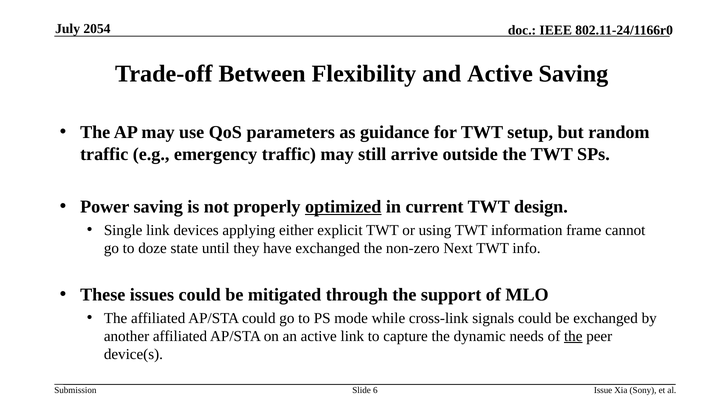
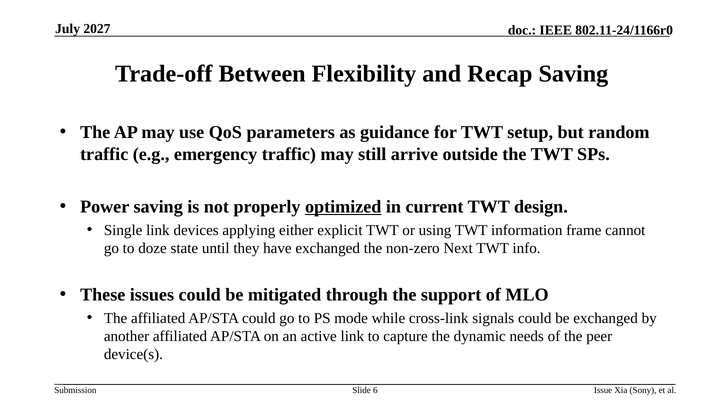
2054: 2054 -> 2027
and Active: Active -> Recap
the at (573, 336) underline: present -> none
